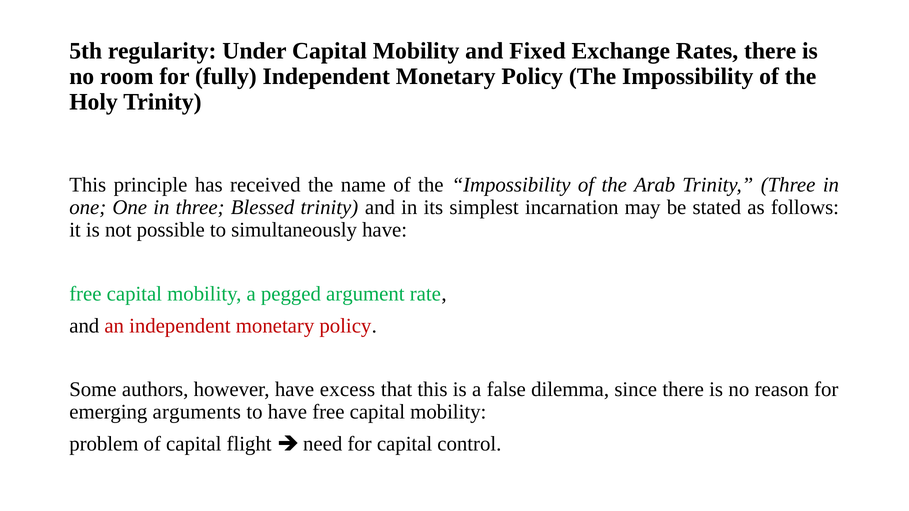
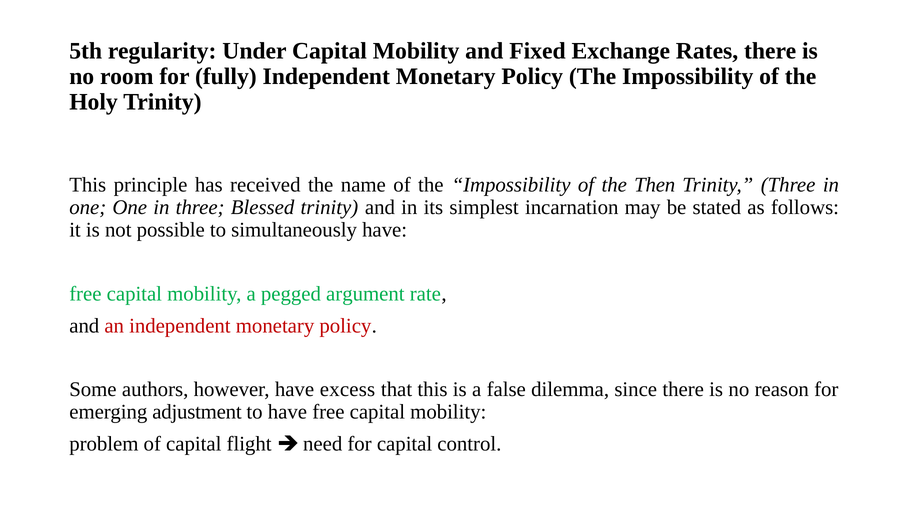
Arab: Arab -> Then
arguments: arguments -> adjustment
